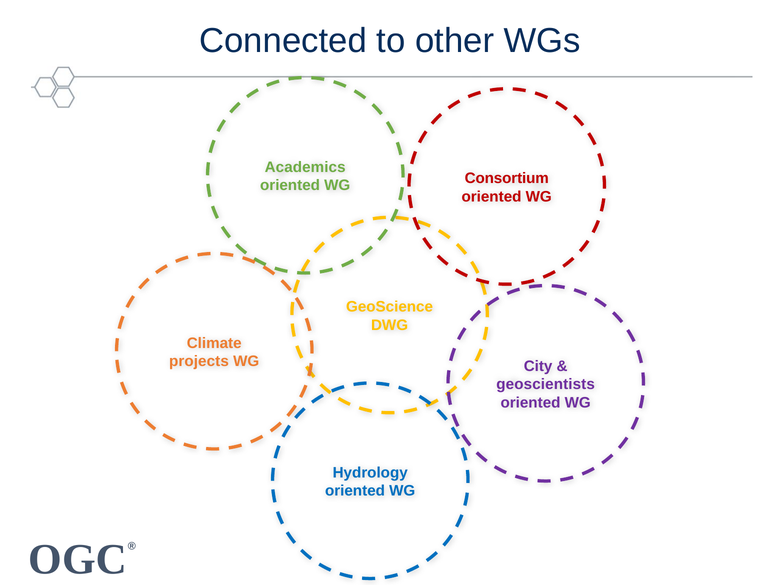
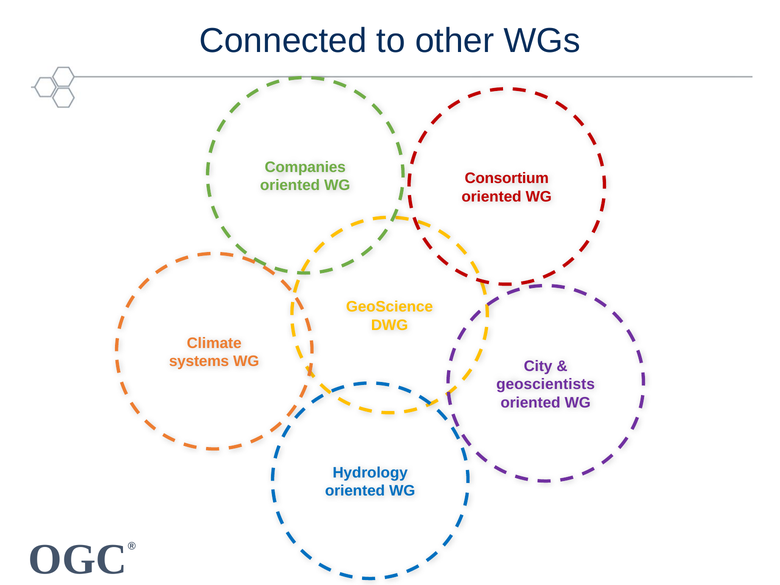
Academics: Academics -> Companies
projects: projects -> systems
